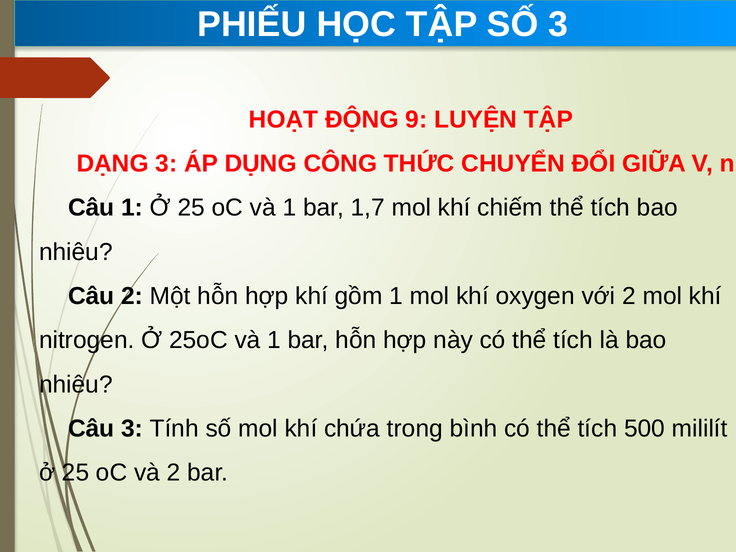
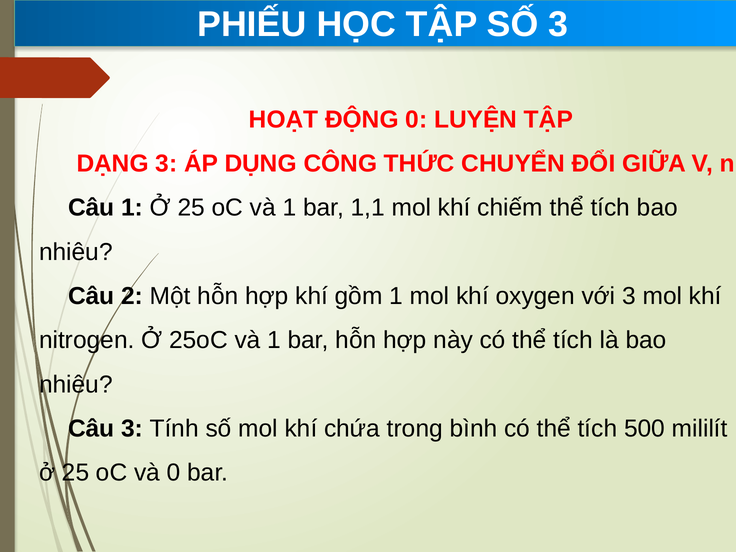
ĐỘNG 9: 9 -> 0
1,7: 1,7 -> 1,1
với 2: 2 -> 3
và 2: 2 -> 0
